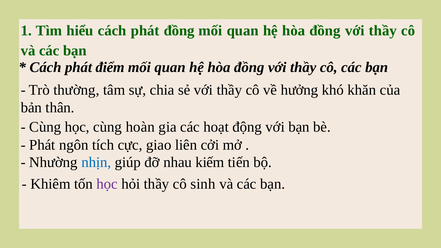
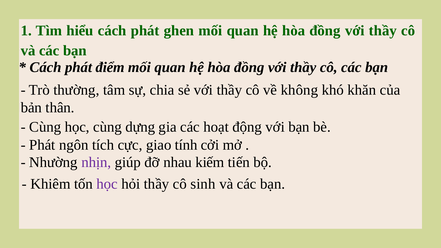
phát đồng: đồng -> ghen
hưởng: hưởng -> không
hoàn: hoàn -> dựng
liên: liên -> tính
nhịn colour: blue -> purple
